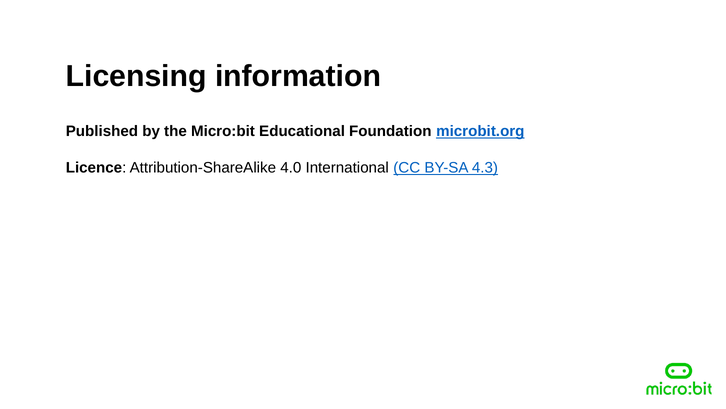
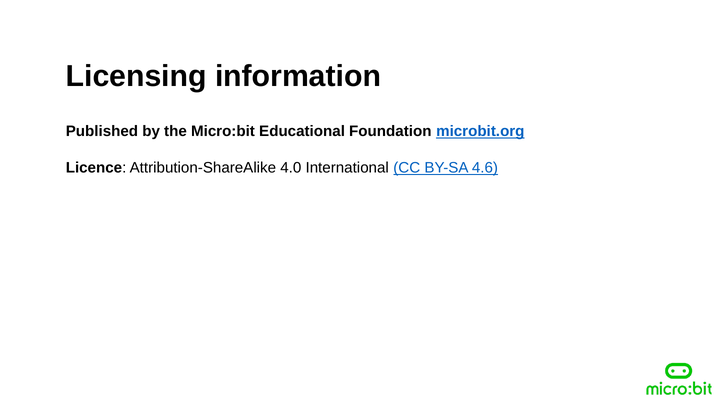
4.3: 4.3 -> 4.6
